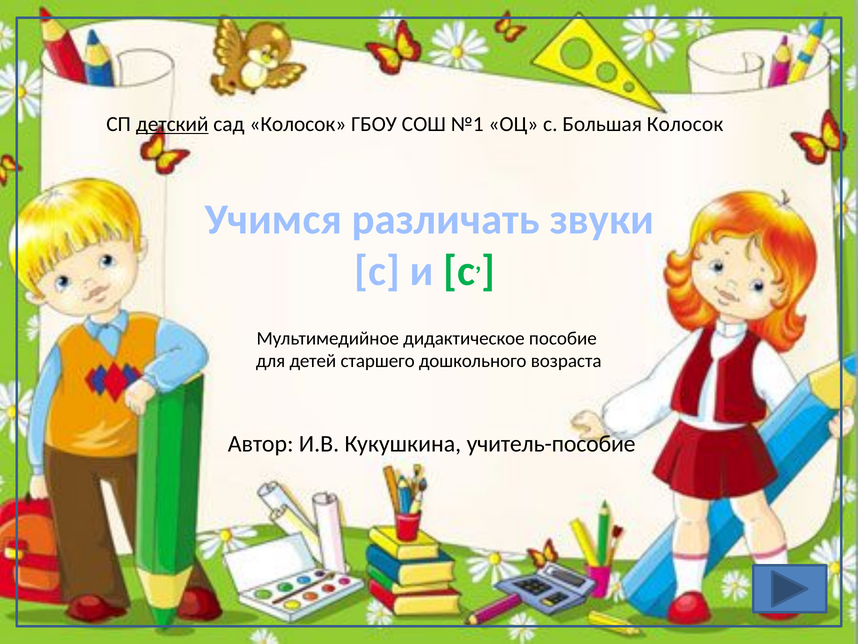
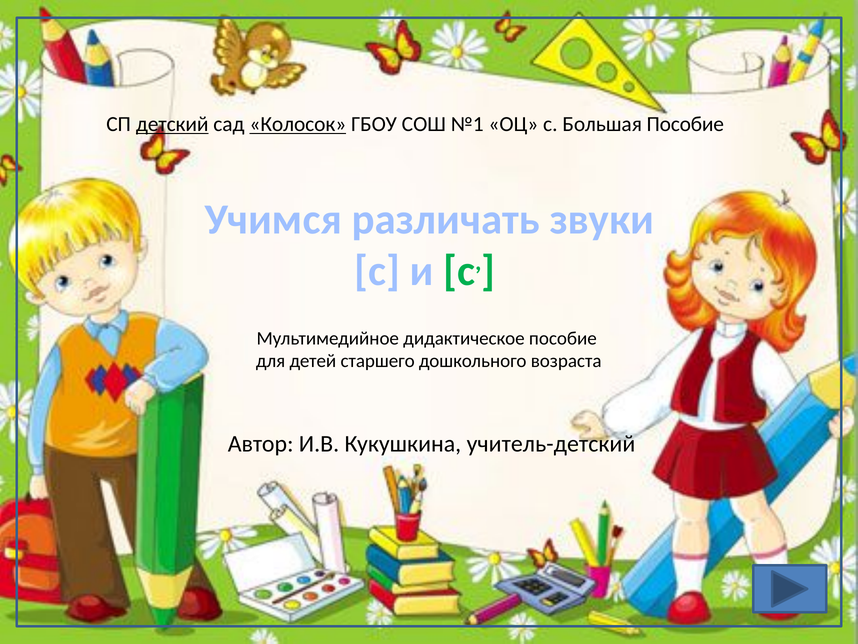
Колосок at (298, 124) underline: none -> present
Большая Колосок: Колосок -> Пособие
учитель-пособие: учитель-пособие -> учитель-детский
